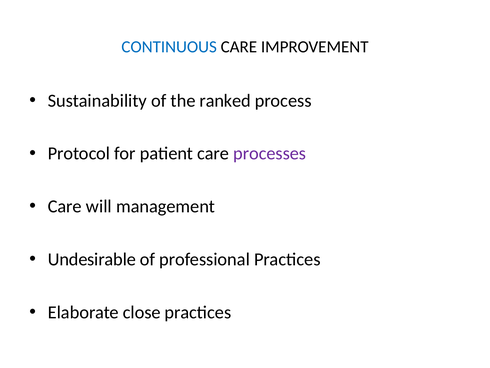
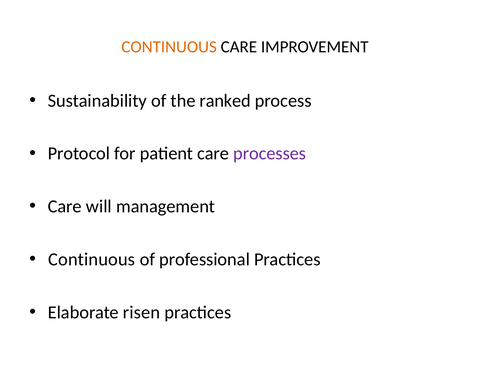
CONTINUOUS at (169, 47) colour: blue -> orange
Undesirable at (92, 259): Undesirable -> Continuous
close: close -> risen
